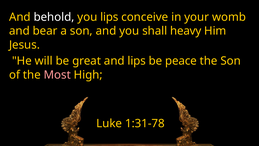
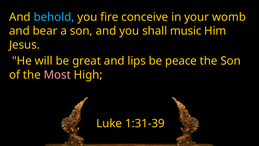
behold colour: white -> light blue
you lips: lips -> fire
heavy: heavy -> music
1:31-78: 1:31-78 -> 1:31-39
